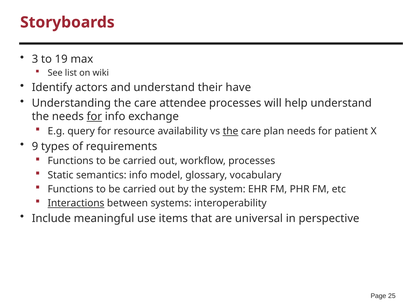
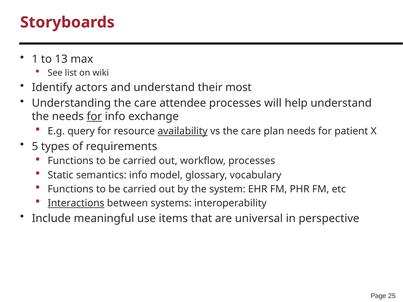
3: 3 -> 1
19: 19 -> 13
have: have -> most
availability underline: none -> present
the at (231, 131) underline: present -> none
9: 9 -> 5
